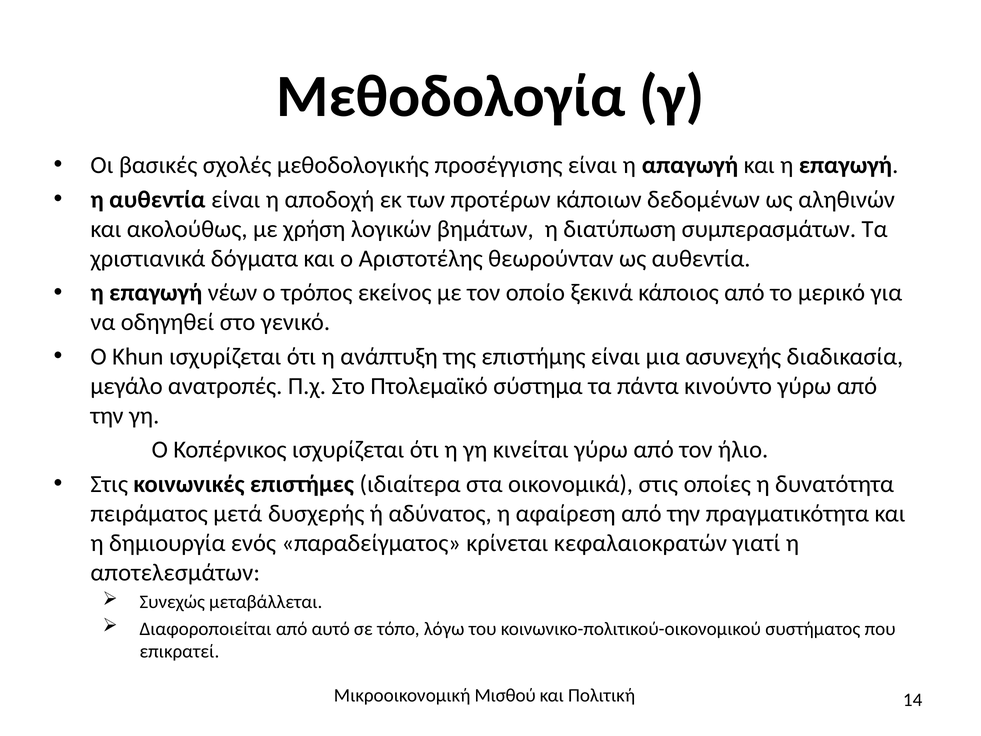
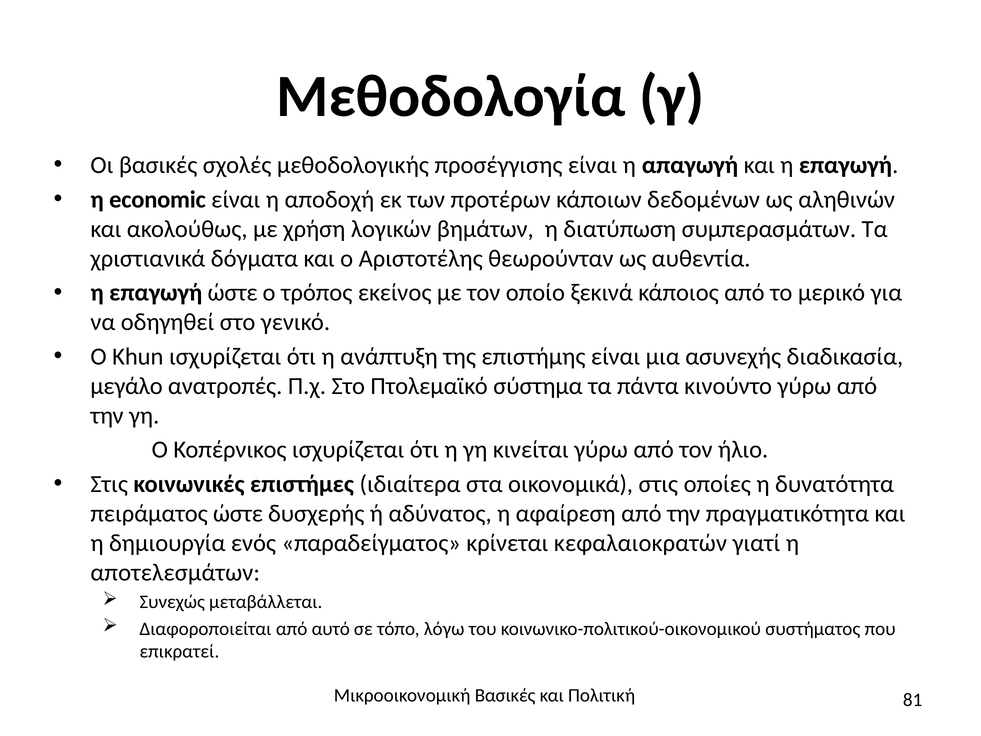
η αυθεντία: αυθεντία -> economic
επαγωγή νέων: νέων -> ώστε
πειράματος μετά: μετά -> ώστε
Μικροοικονομική Μισθού: Μισθού -> Βασικές
14: 14 -> 81
